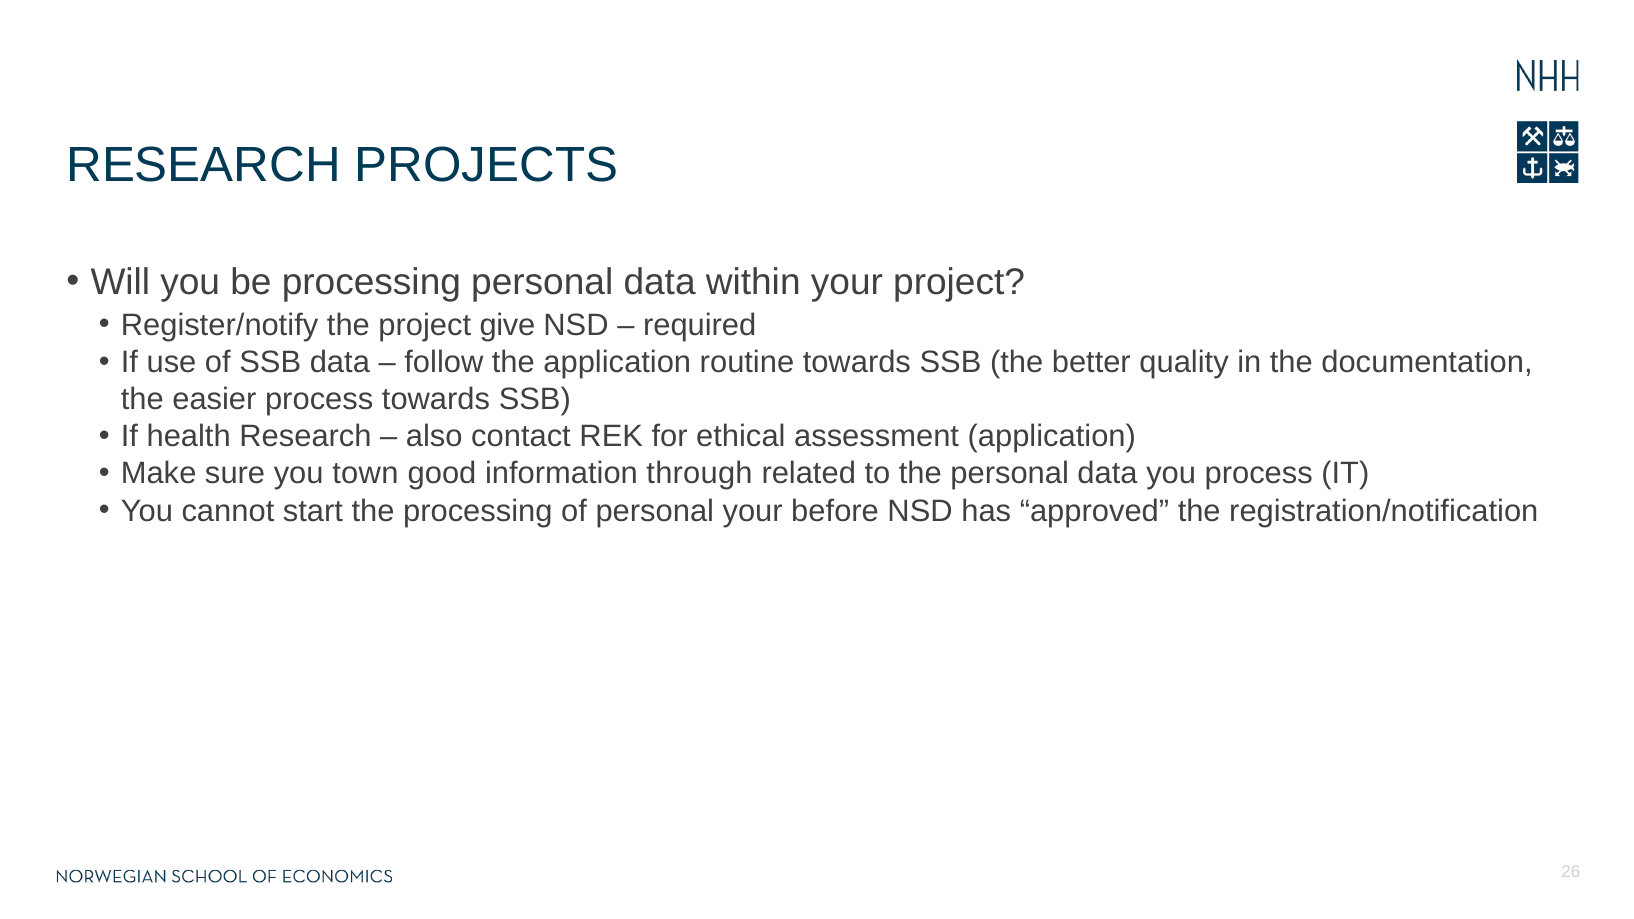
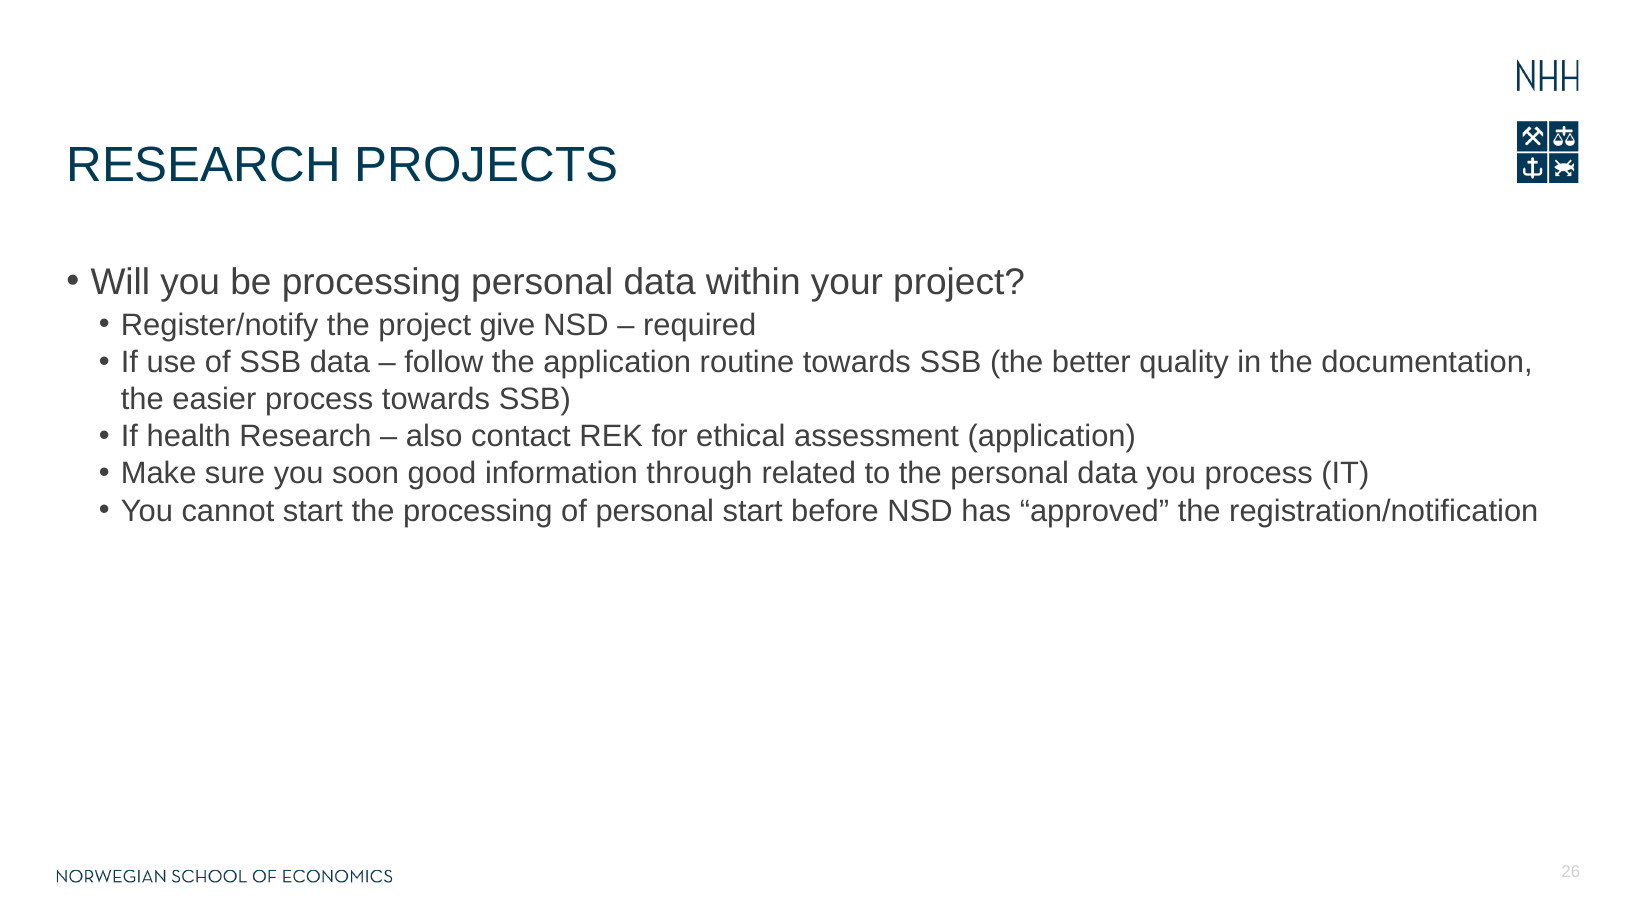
town: town -> soon
personal your: your -> start
